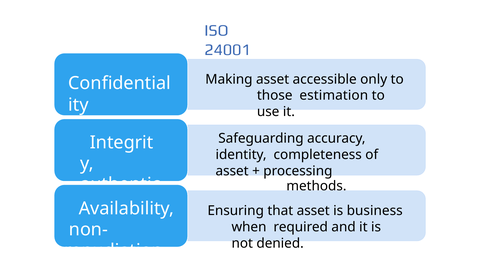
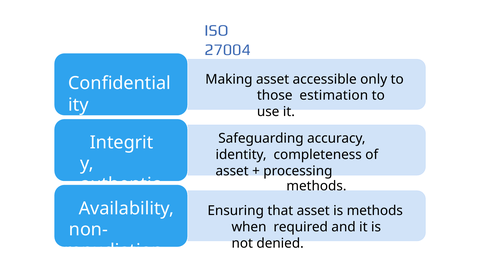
24001: 24001 -> 27004
is business: business -> methods
